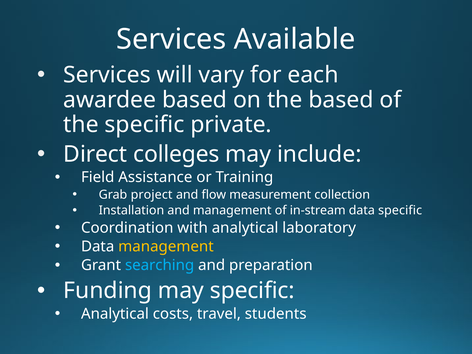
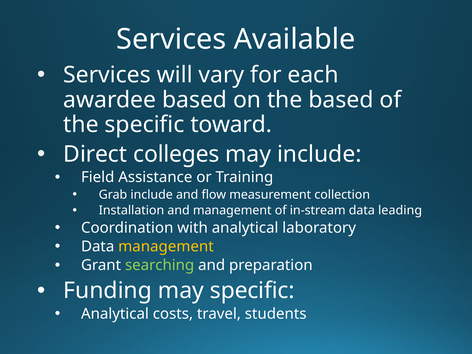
private: private -> toward
Grab project: project -> include
data specific: specific -> leading
searching colour: light blue -> light green
